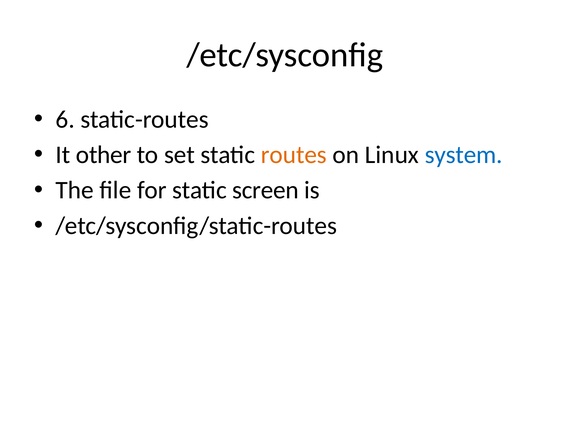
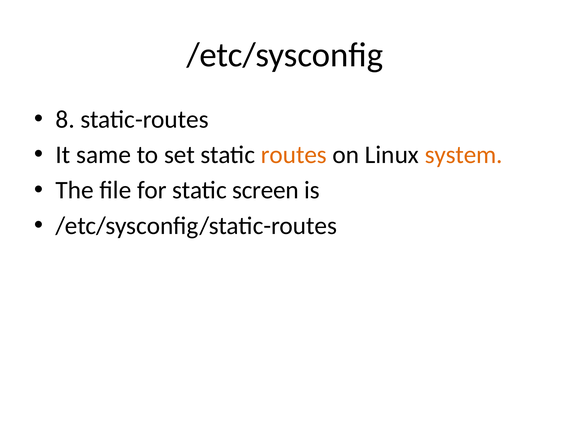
6: 6 -> 8
other: other -> same
system colour: blue -> orange
